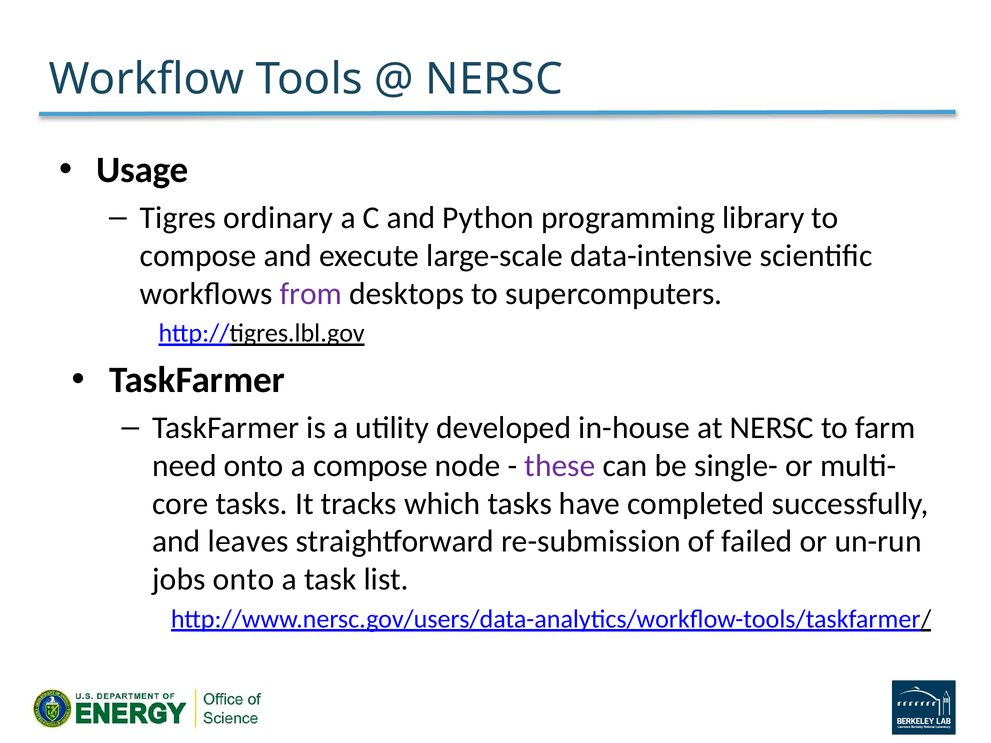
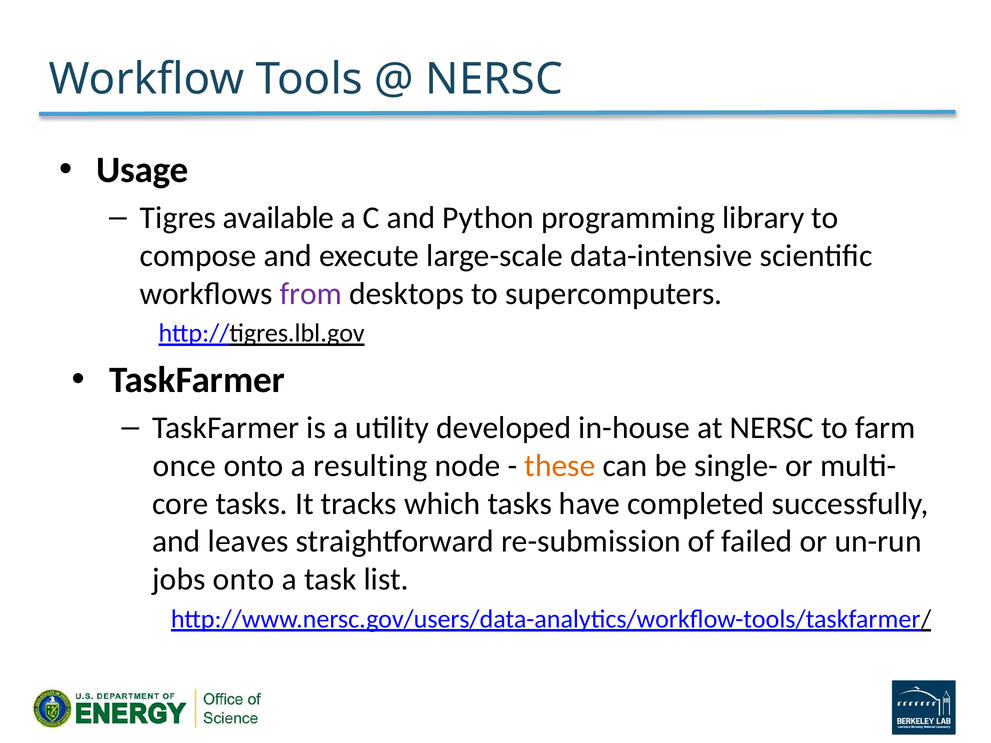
ordinary: ordinary -> available
need: need -> once
a compose: compose -> resulting
these colour: purple -> orange
